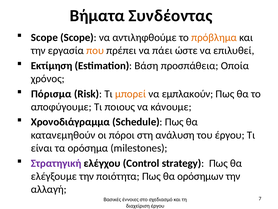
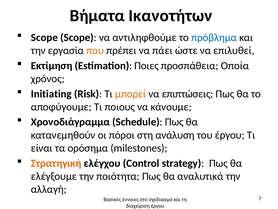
Συνδέοντας: Συνδέοντας -> Ικανοτήτων
πρόβλημα colour: orange -> blue
Βάση: Βάση -> Ποιες
Πόρισμα: Πόρισμα -> Initiating
εμπλακούν: εμπλακούν -> επιπτώσεις
Στρατηγική colour: purple -> orange
ορόσημων: ορόσημων -> αναλυτικά
